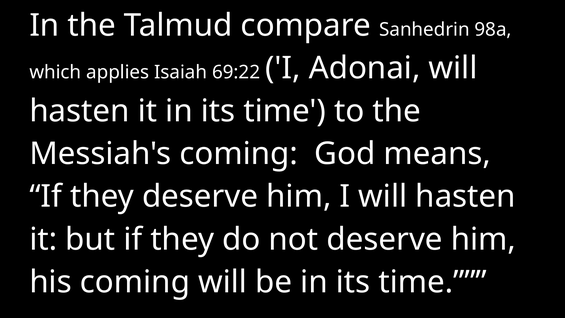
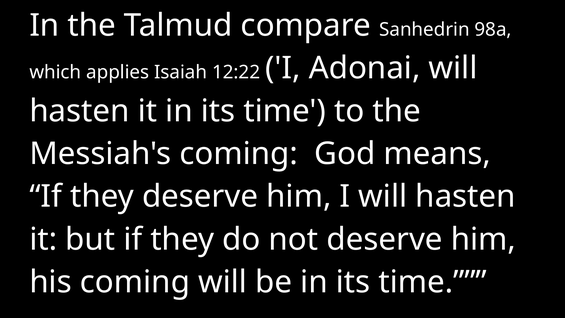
69:22: 69:22 -> 12:22
